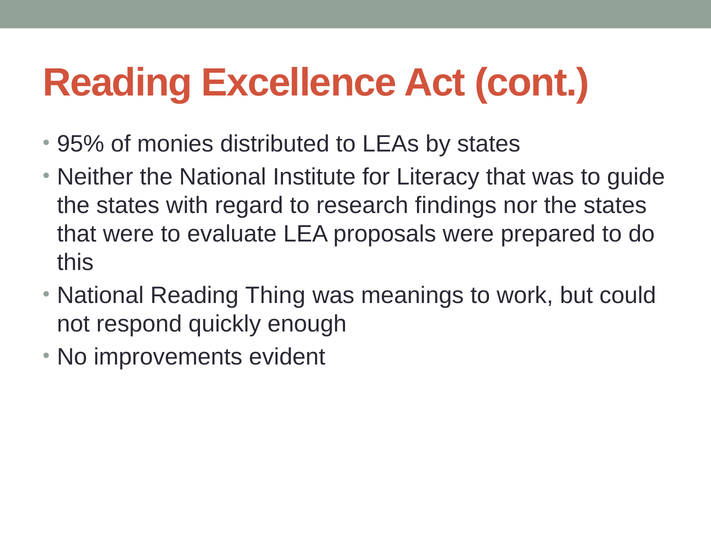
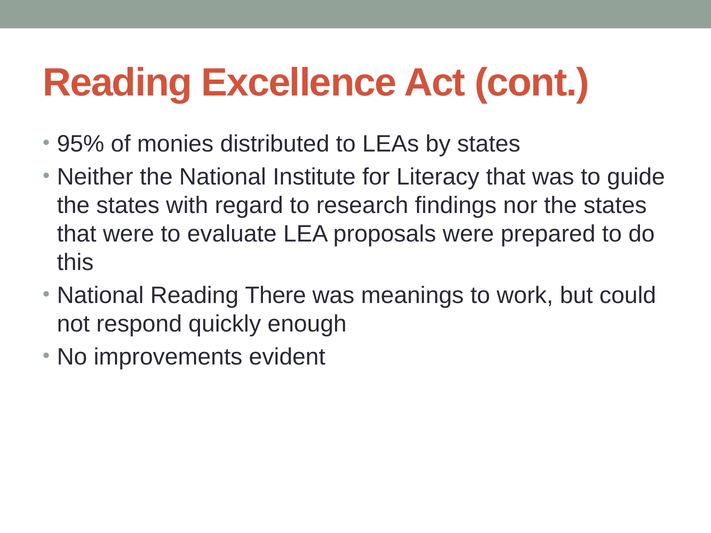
Thing: Thing -> There
